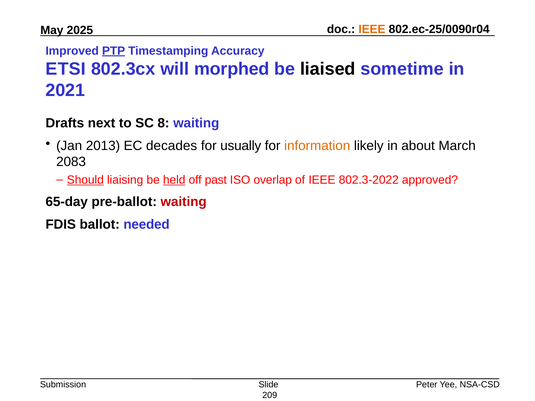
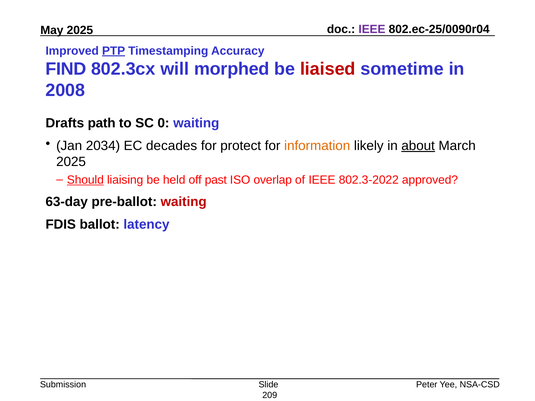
IEEE at (372, 29) colour: orange -> purple
ETSI: ETSI -> FIND
liaised colour: black -> red
2021: 2021 -> 2008
next: next -> path
8: 8 -> 0
2013: 2013 -> 2034
usually: usually -> protect
about underline: none -> present
2083 at (71, 162): 2083 -> 2025
held underline: present -> none
65-day: 65-day -> 63-day
needed: needed -> latency
